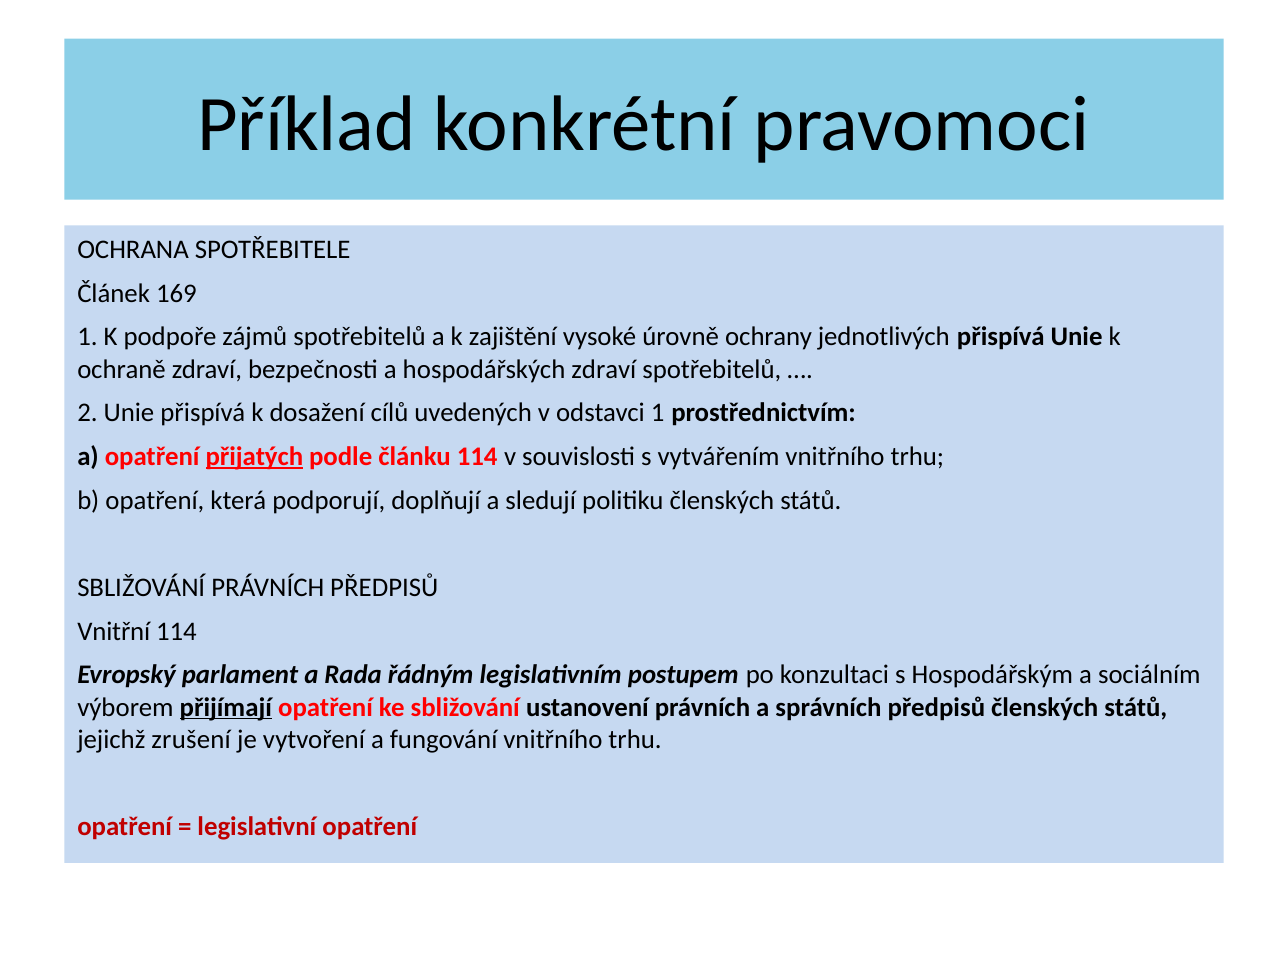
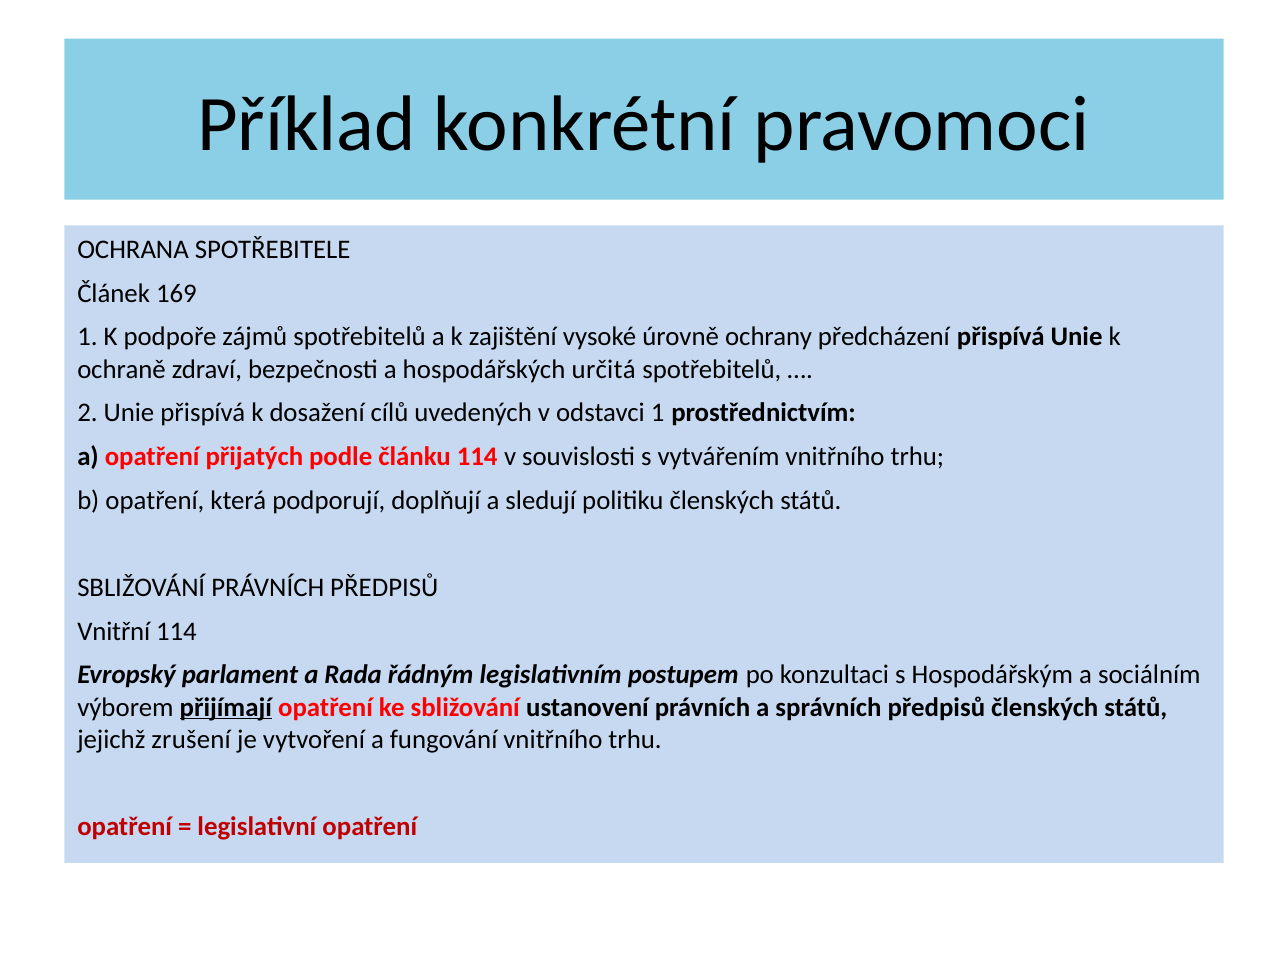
jednotlivých: jednotlivých -> předcházení
hospodářských zdraví: zdraví -> určitá
přijatých underline: present -> none
